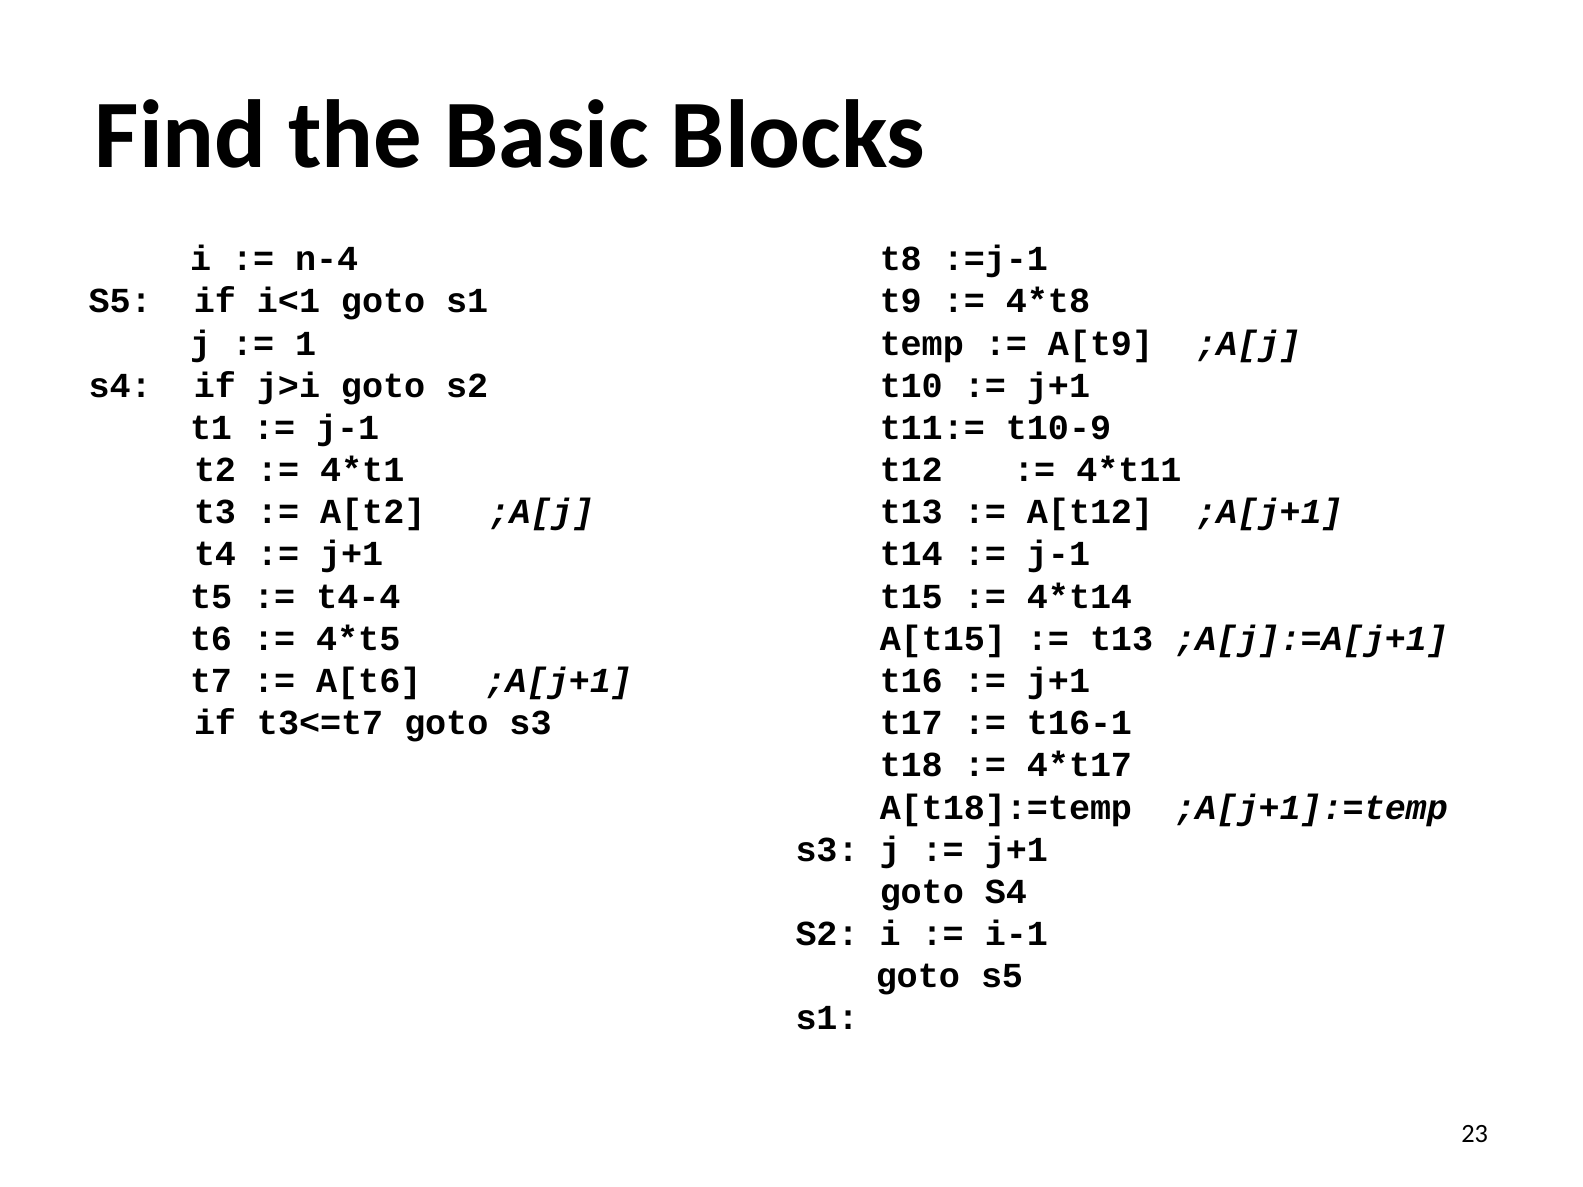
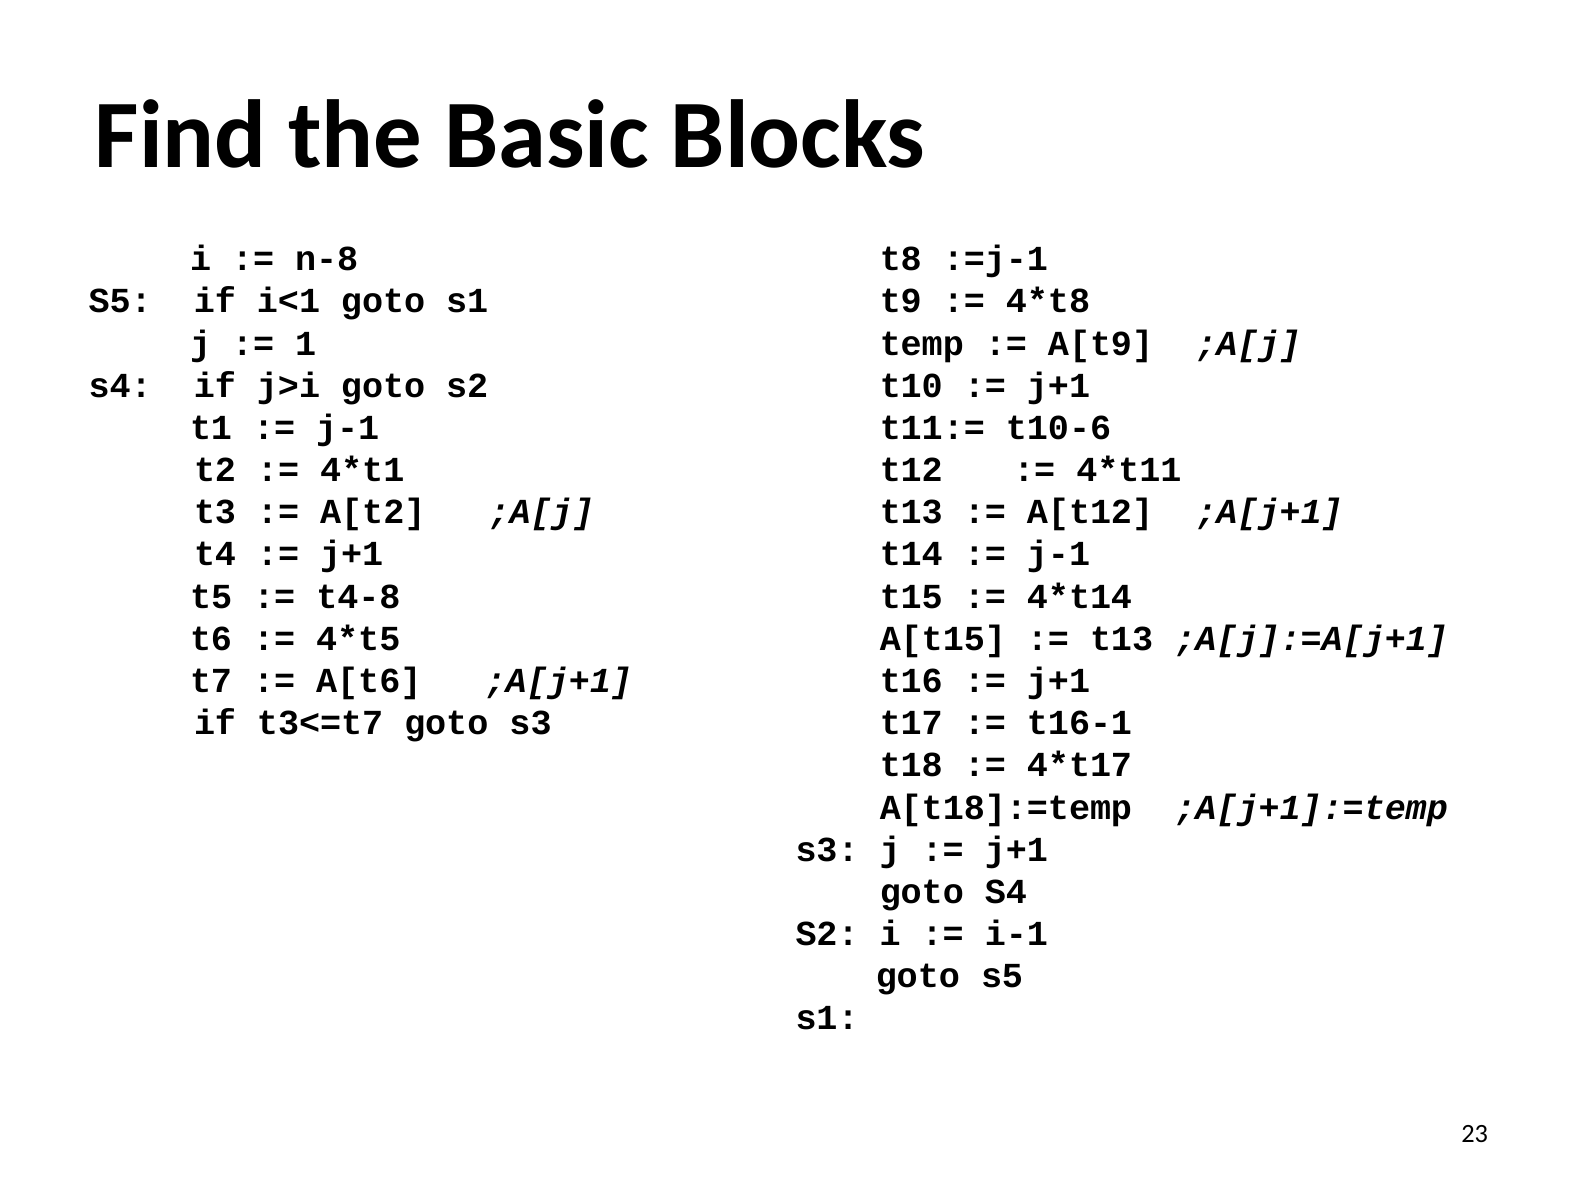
n-4: n-4 -> n-8
t10-9: t10-9 -> t10-6
t4-4: t4-4 -> t4-8
